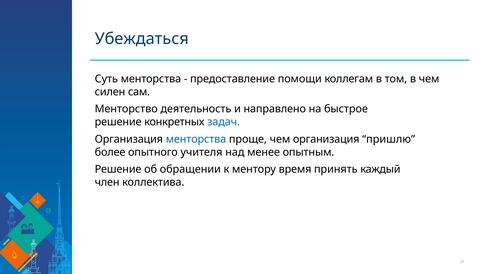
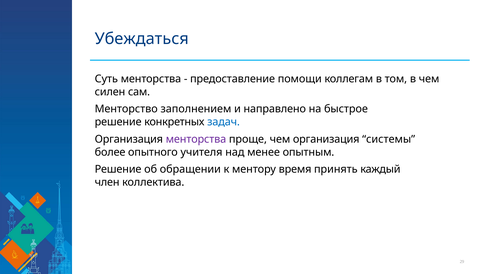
деятельность: деятельность -> заполнением
менторства at (196, 139) colour: blue -> purple
пришлю: пришлю -> системы
